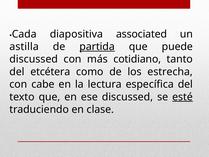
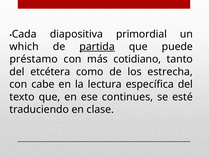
associated: associated -> primordial
astilla: astilla -> which
discussed at (34, 59): discussed -> préstamo
ese discussed: discussed -> continues
esté underline: present -> none
